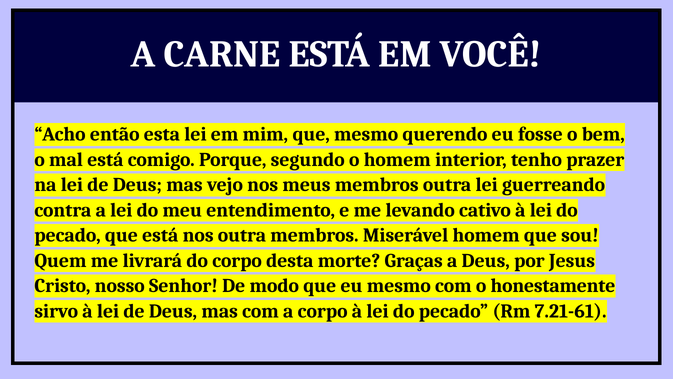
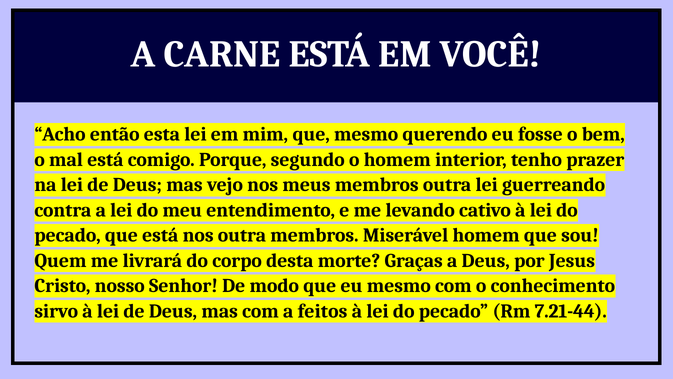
honestamente: honestamente -> conhecimento
a corpo: corpo -> feitos
7.21-61: 7.21-61 -> 7.21-44
